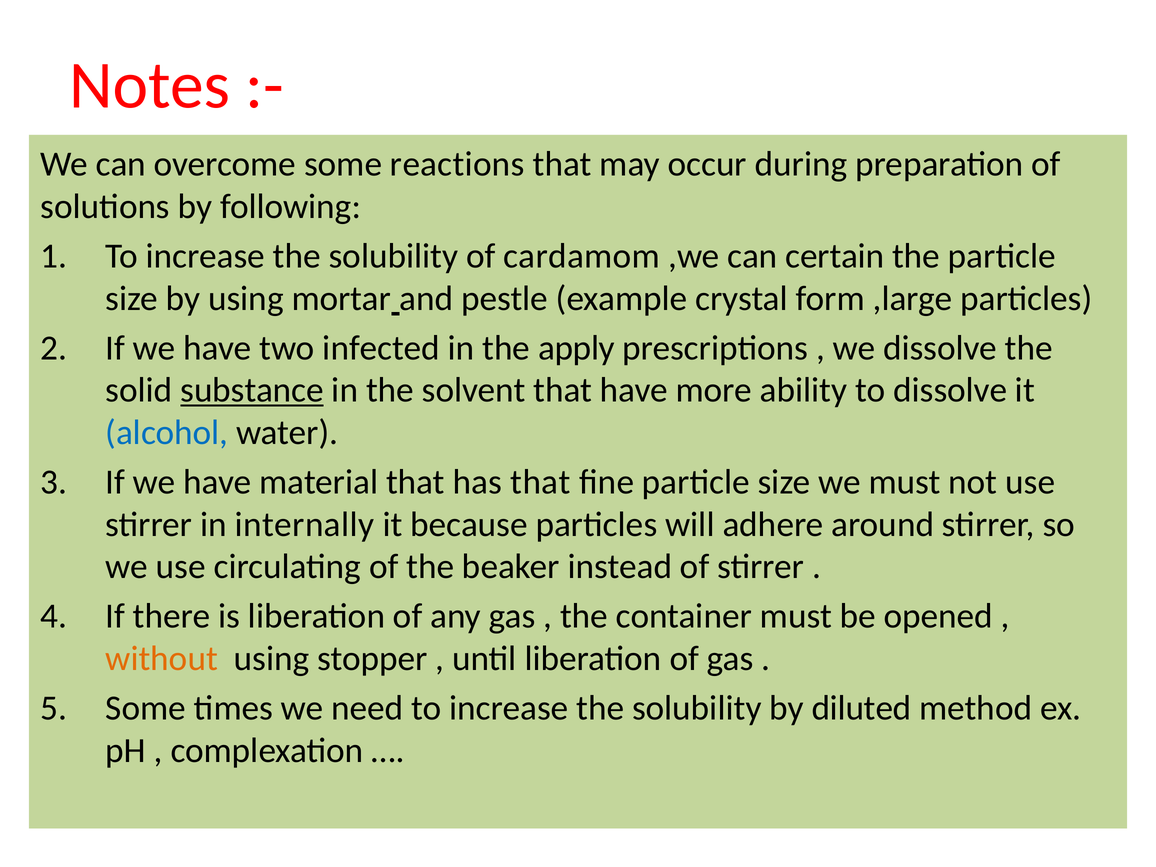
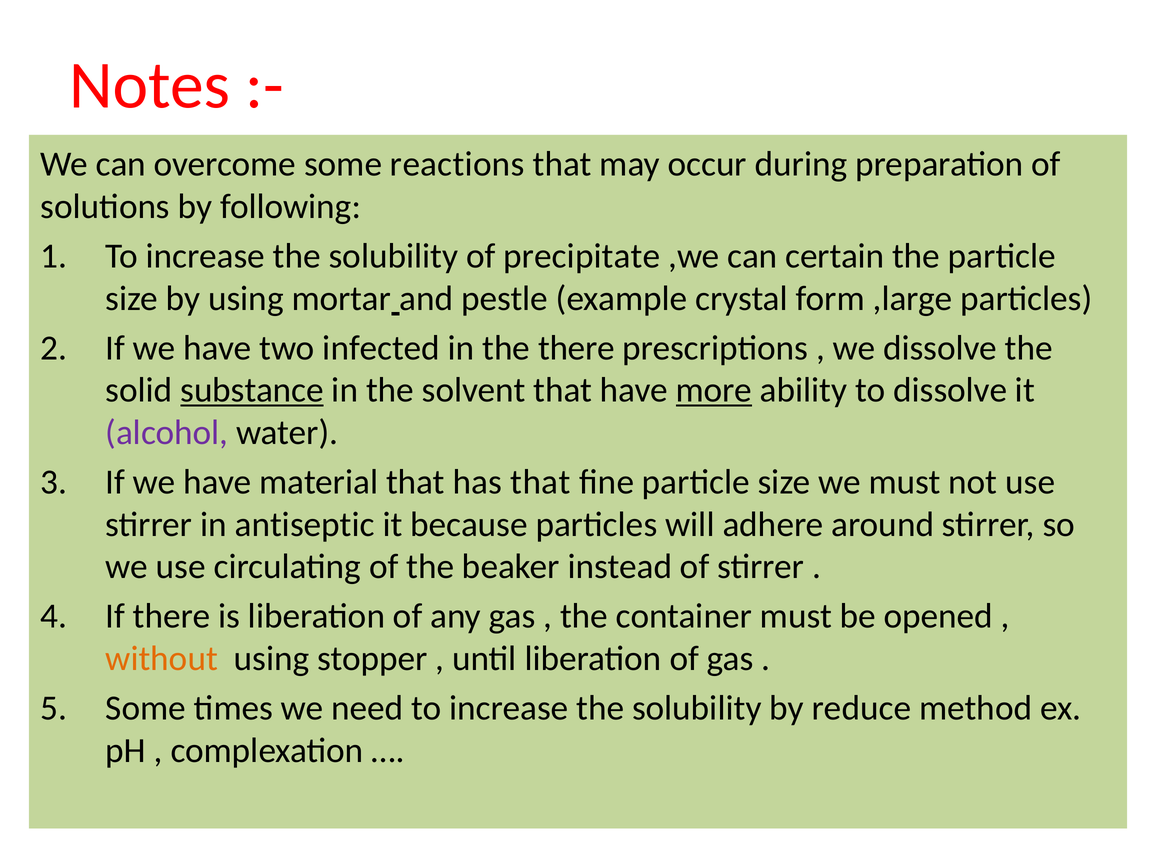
cardamom: cardamom -> precipitate
the apply: apply -> there
more underline: none -> present
alcohol colour: blue -> purple
internally: internally -> antiseptic
diluted: diluted -> reduce
